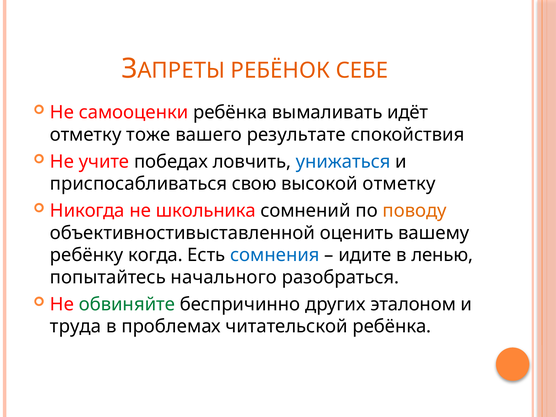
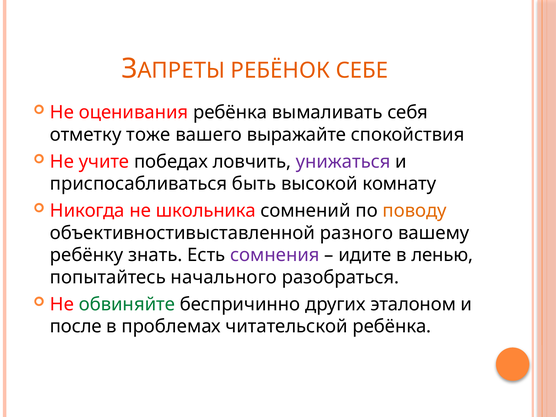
самооценки: самооценки -> оценивания
идёт: идёт -> себя
результате: результате -> выражайте
унижаться colour: blue -> purple
свою: свою -> быть
высокой отметку: отметку -> комнату
оценить: оценить -> разного
когда: когда -> знать
сомнения colour: blue -> purple
труда: труда -> после
